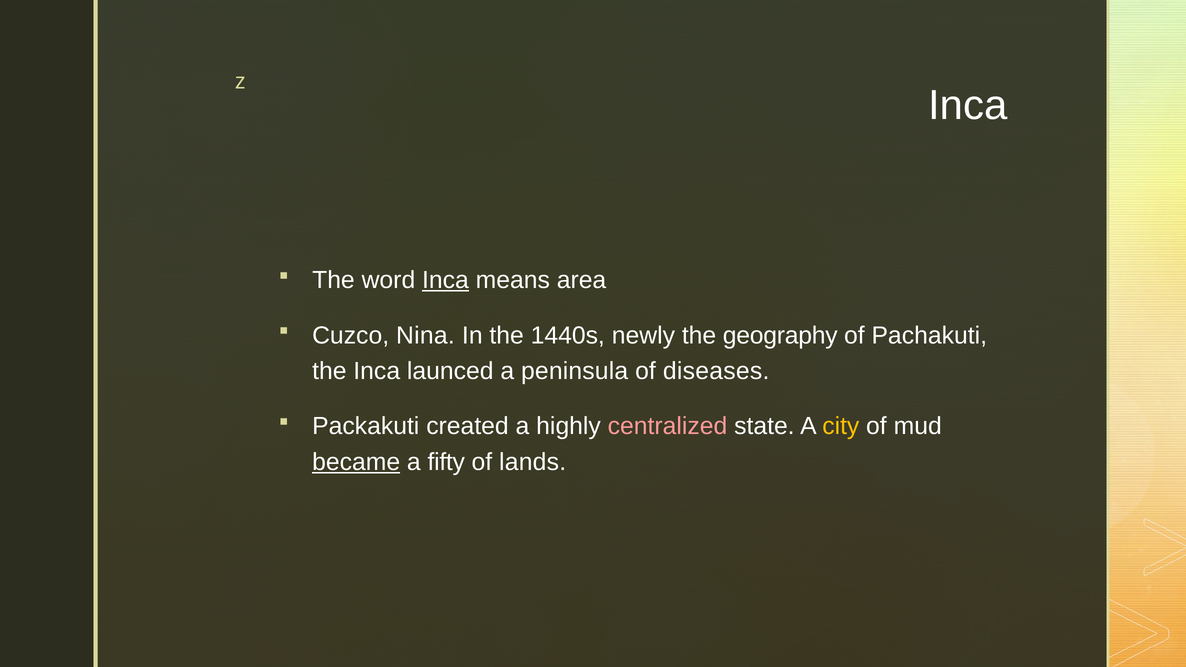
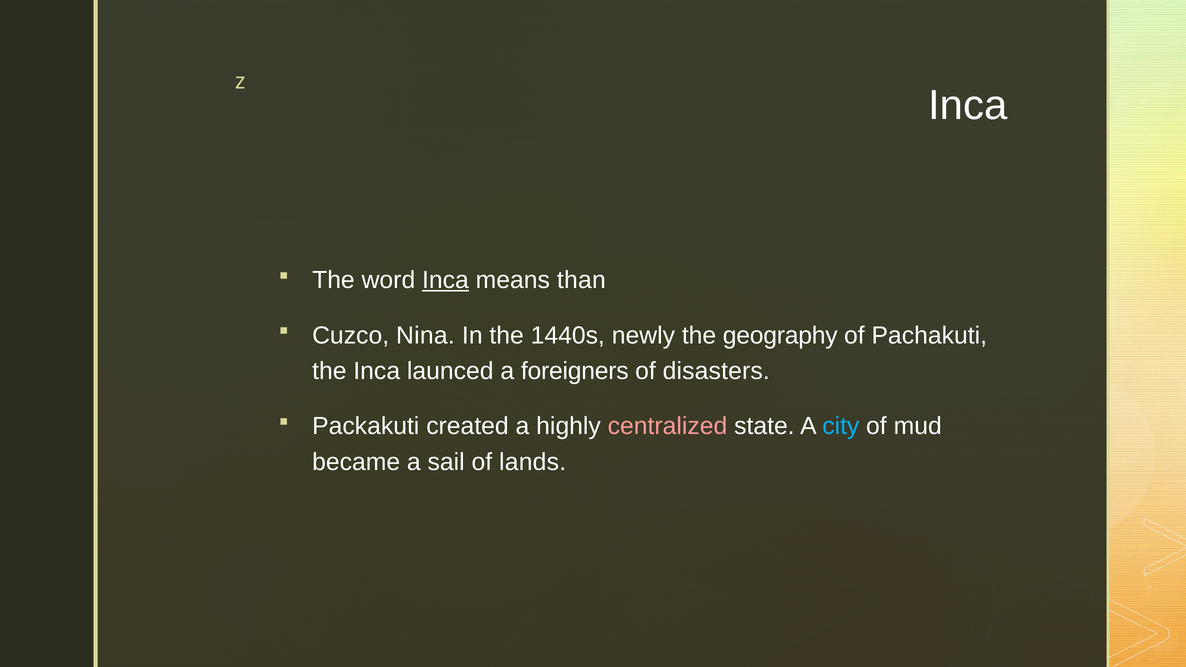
area: area -> than
peninsula: peninsula -> foreigners
diseases: diseases -> disasters
city colour: yellow -> light blue
became underline: present -> none
fifty: fifty -> sail
